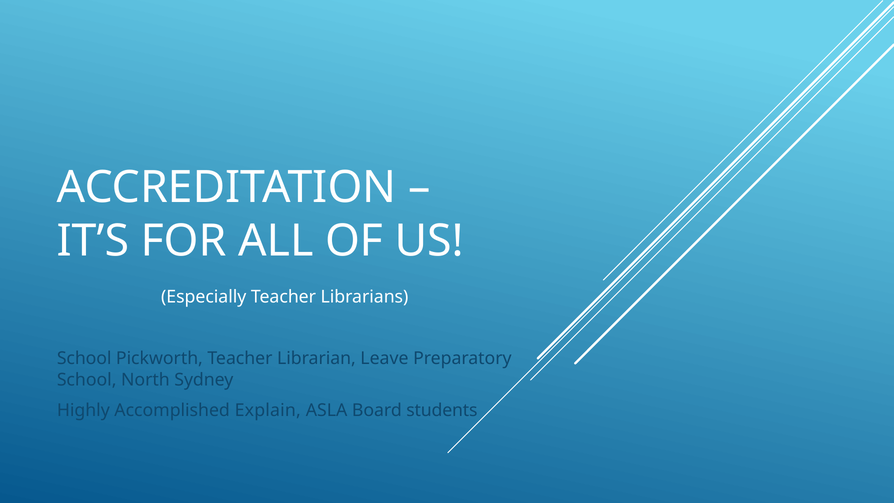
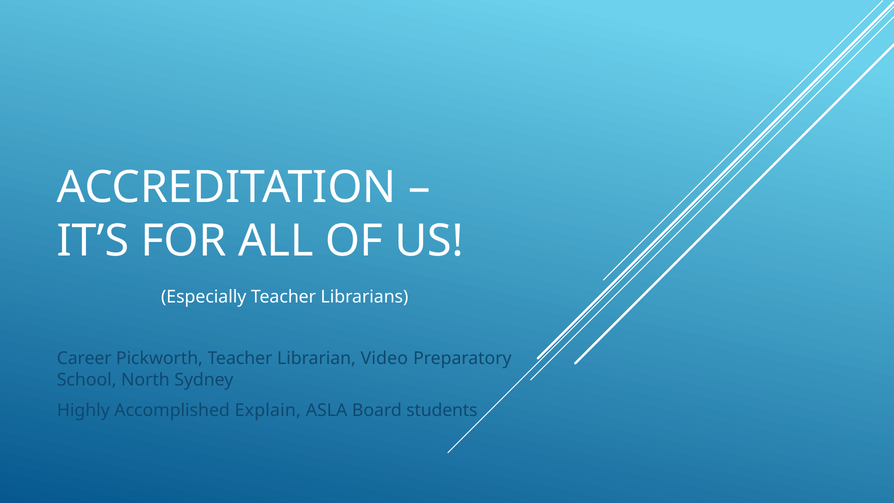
School at (84, 359): School -> Career
Leave: Leave -> Video
